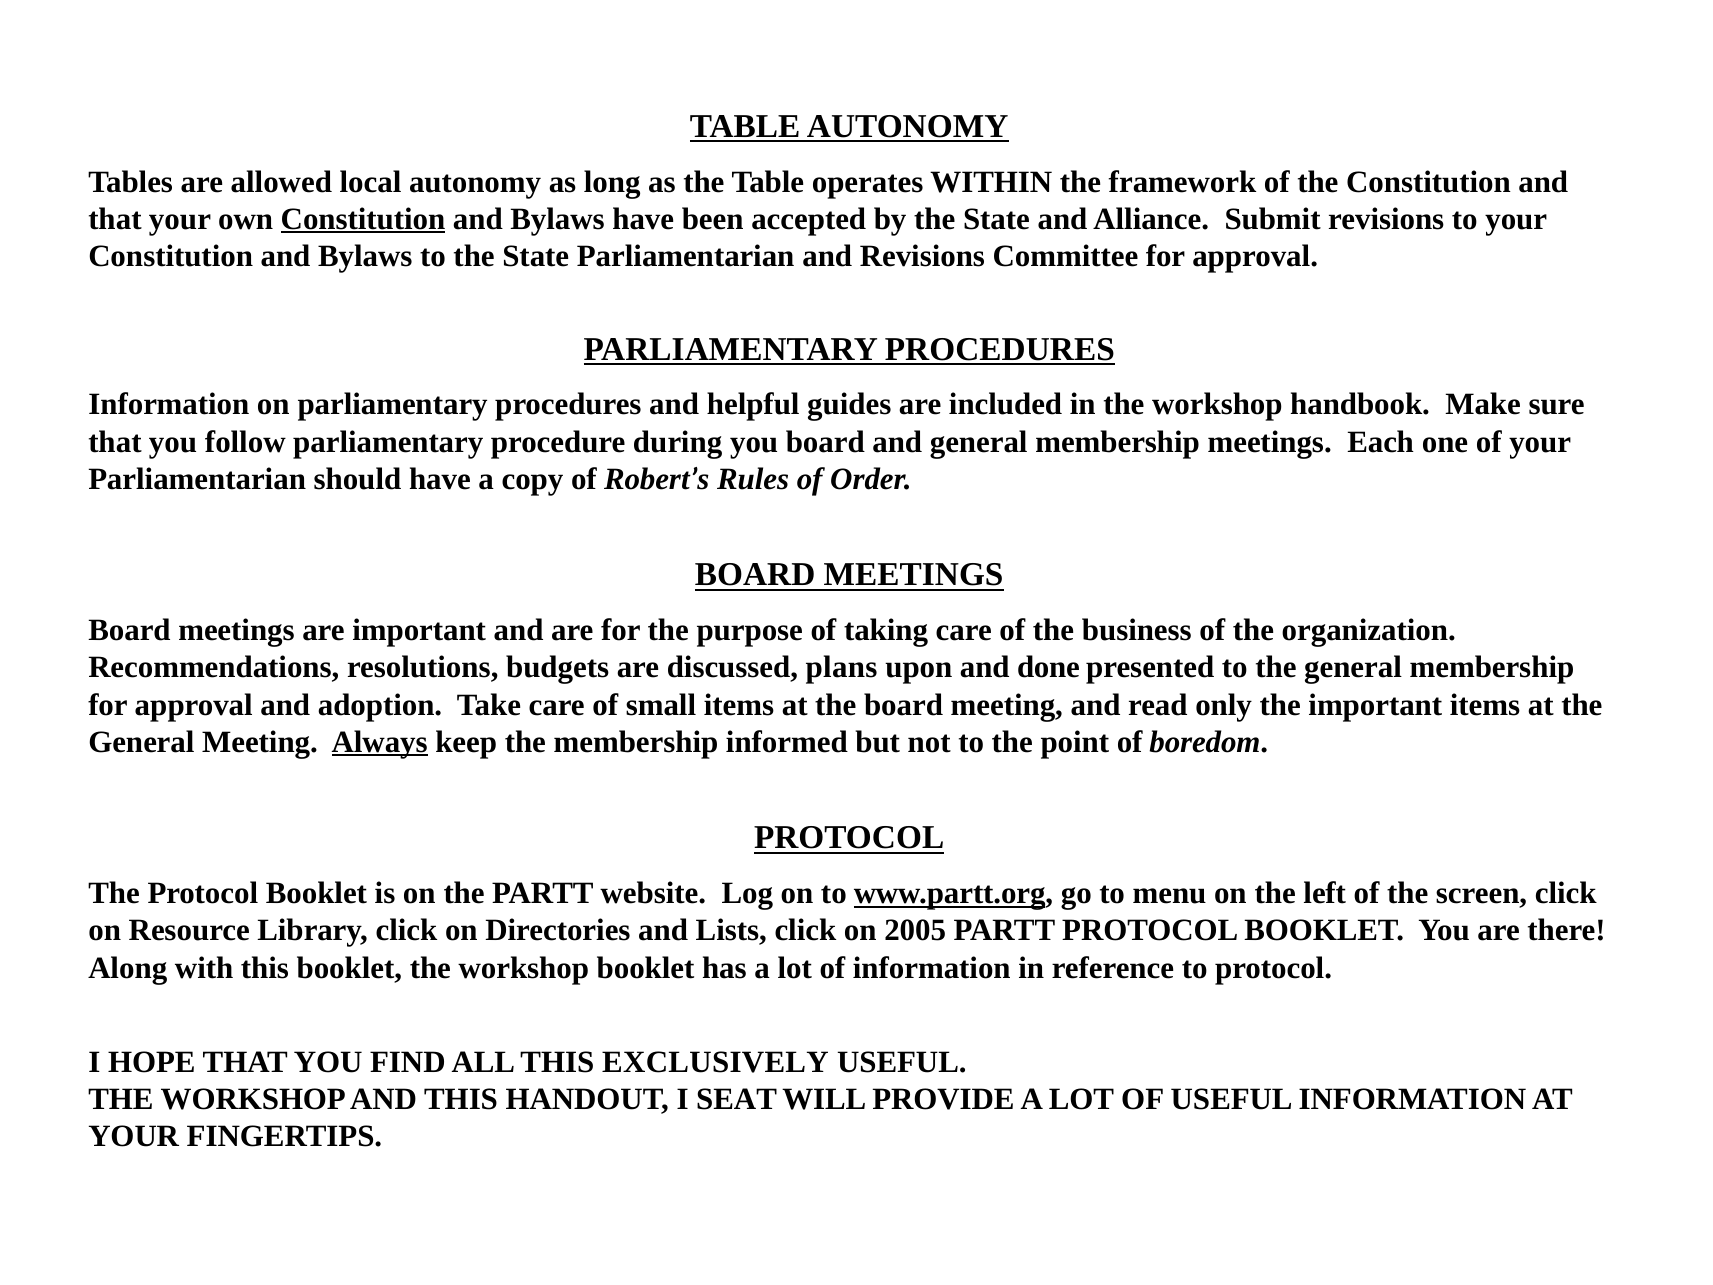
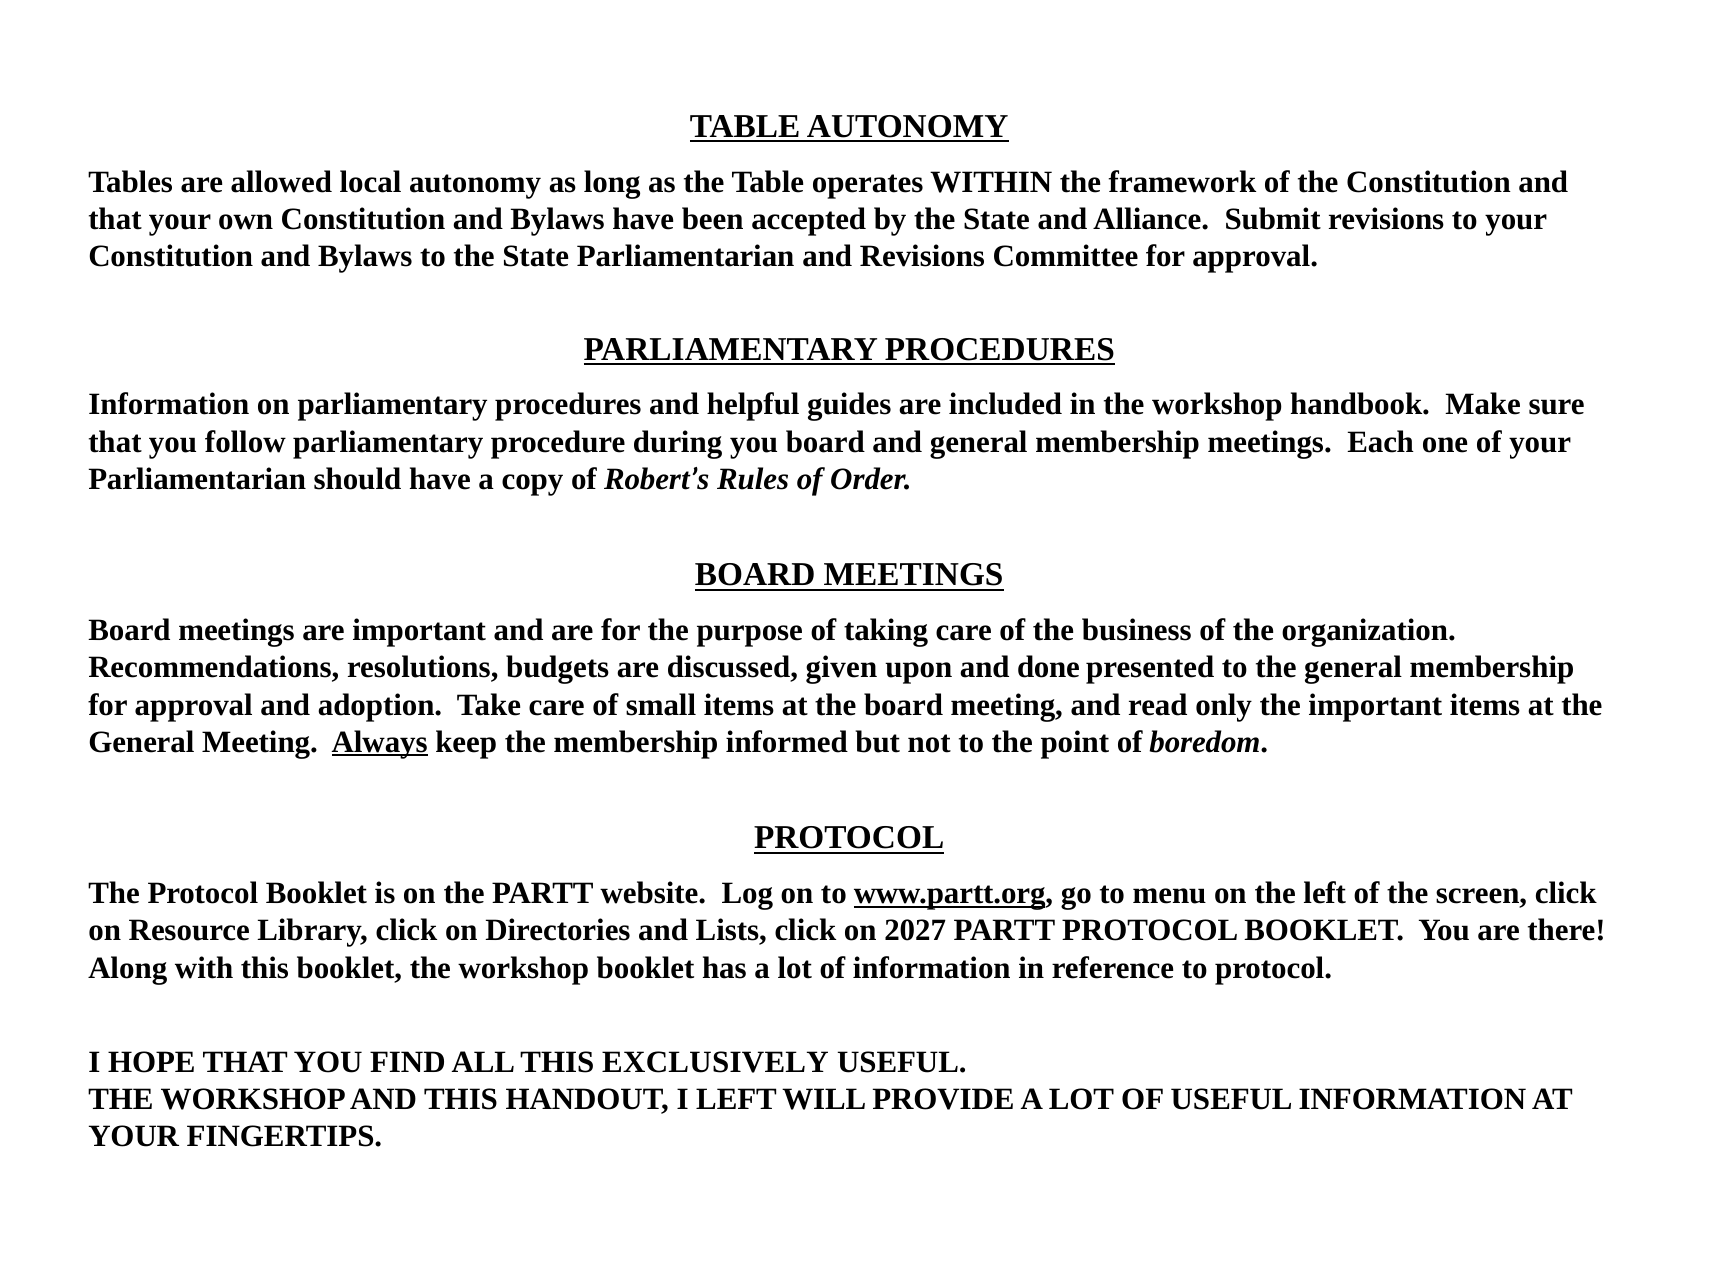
Constitution at (363, 219) underline: present -> none
plans: plans -> given
2005: 2005 -> 2027
I SEAT: SEAT -> LEFT
